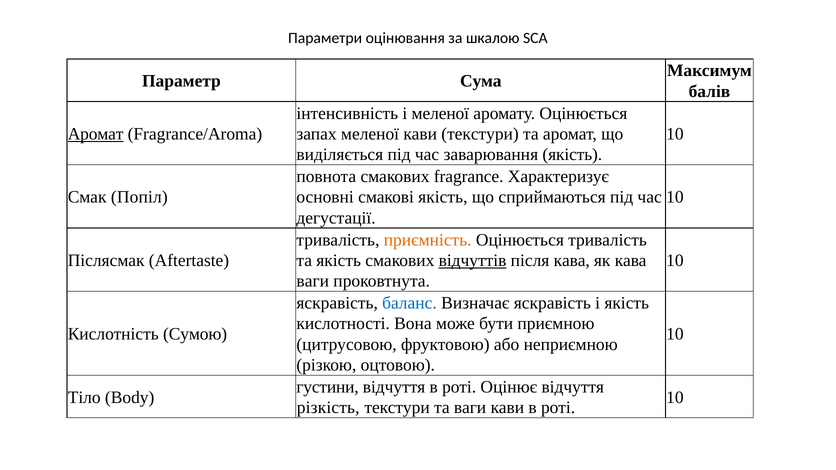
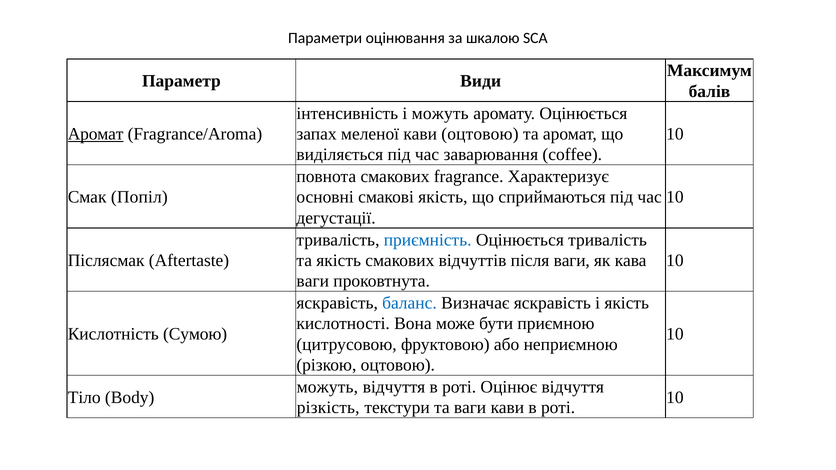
Сума: Сума -> Види
і меленої: меленої -> можуть
кави текстури: текстури -> оцтовою
заварювання якість: якість -> coffee
приємність colour: orange -> blue
відчуттів underline: present -> none
після кава: кава -> ваги
густини at (328, 387): густини -> можуть
